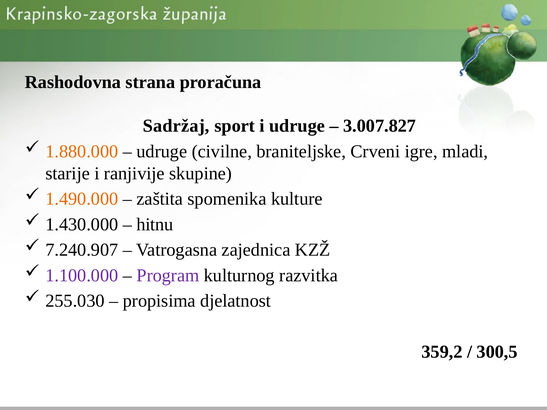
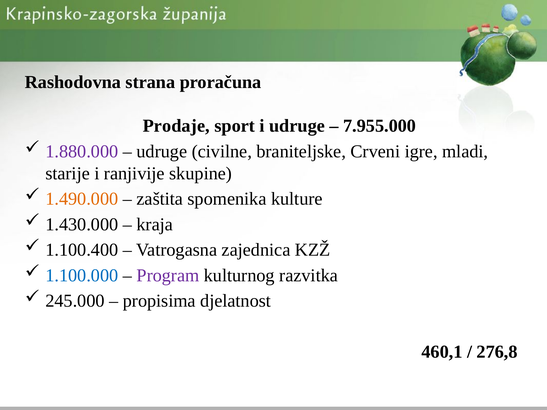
Sadržaj: Sadržaj -> Prodaje
3.007.827: 3.007.827 -> 7.955.000
1.880.000 colour: orange -> purple
hitnu: hitnu -> kraja
7.240.907: 7.240.907 -> 1.100.400
1.100.000 colour: purple -> blue
255.030: 255.030 -> 245.000
359,2: 359,2 -> 460,1
300,5: 300,5 -> 276,8
